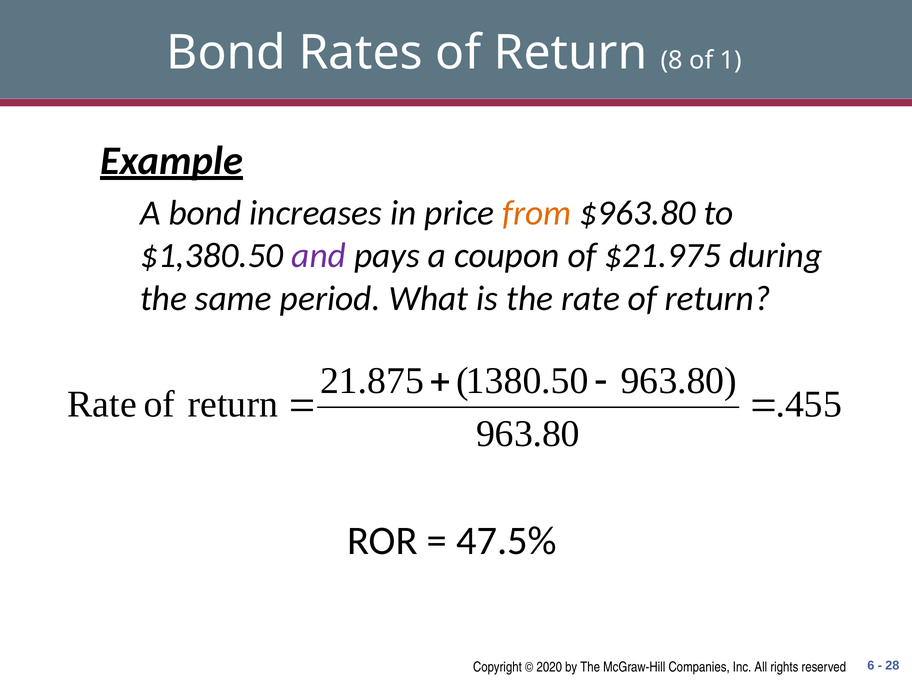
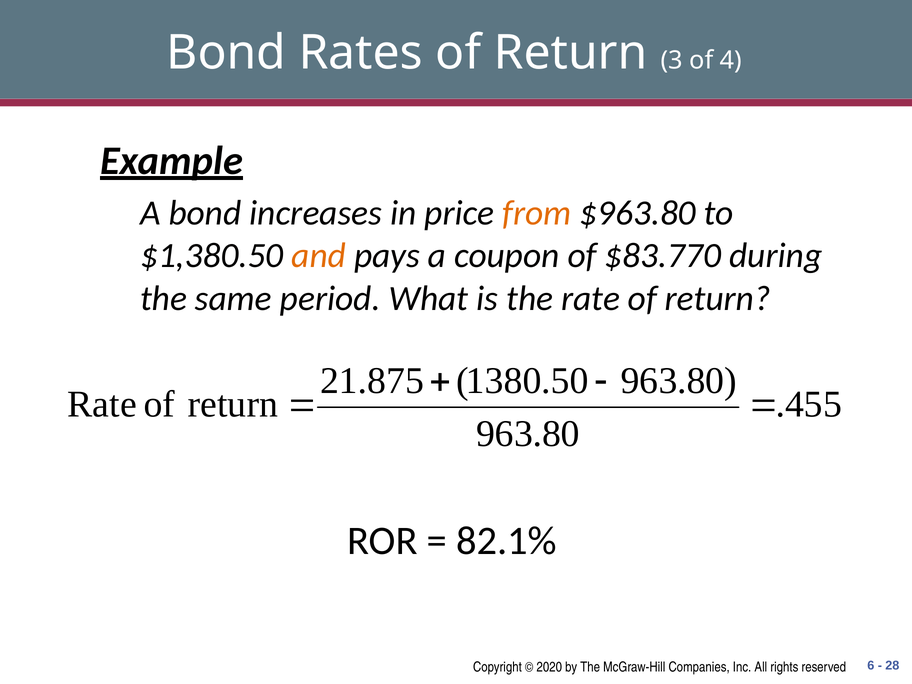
8: 8 -> 3
1: 1 -> 4
and colour: purple -> orange
$21.975: $21.975 -> $83.770
47.5%: 47.5% -> 82.1%
